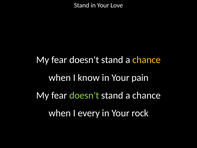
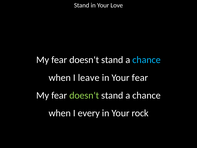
chance at (147, 60) colour: yellow -> light blue
know: know -> leave
Your pain: pain -> fear
